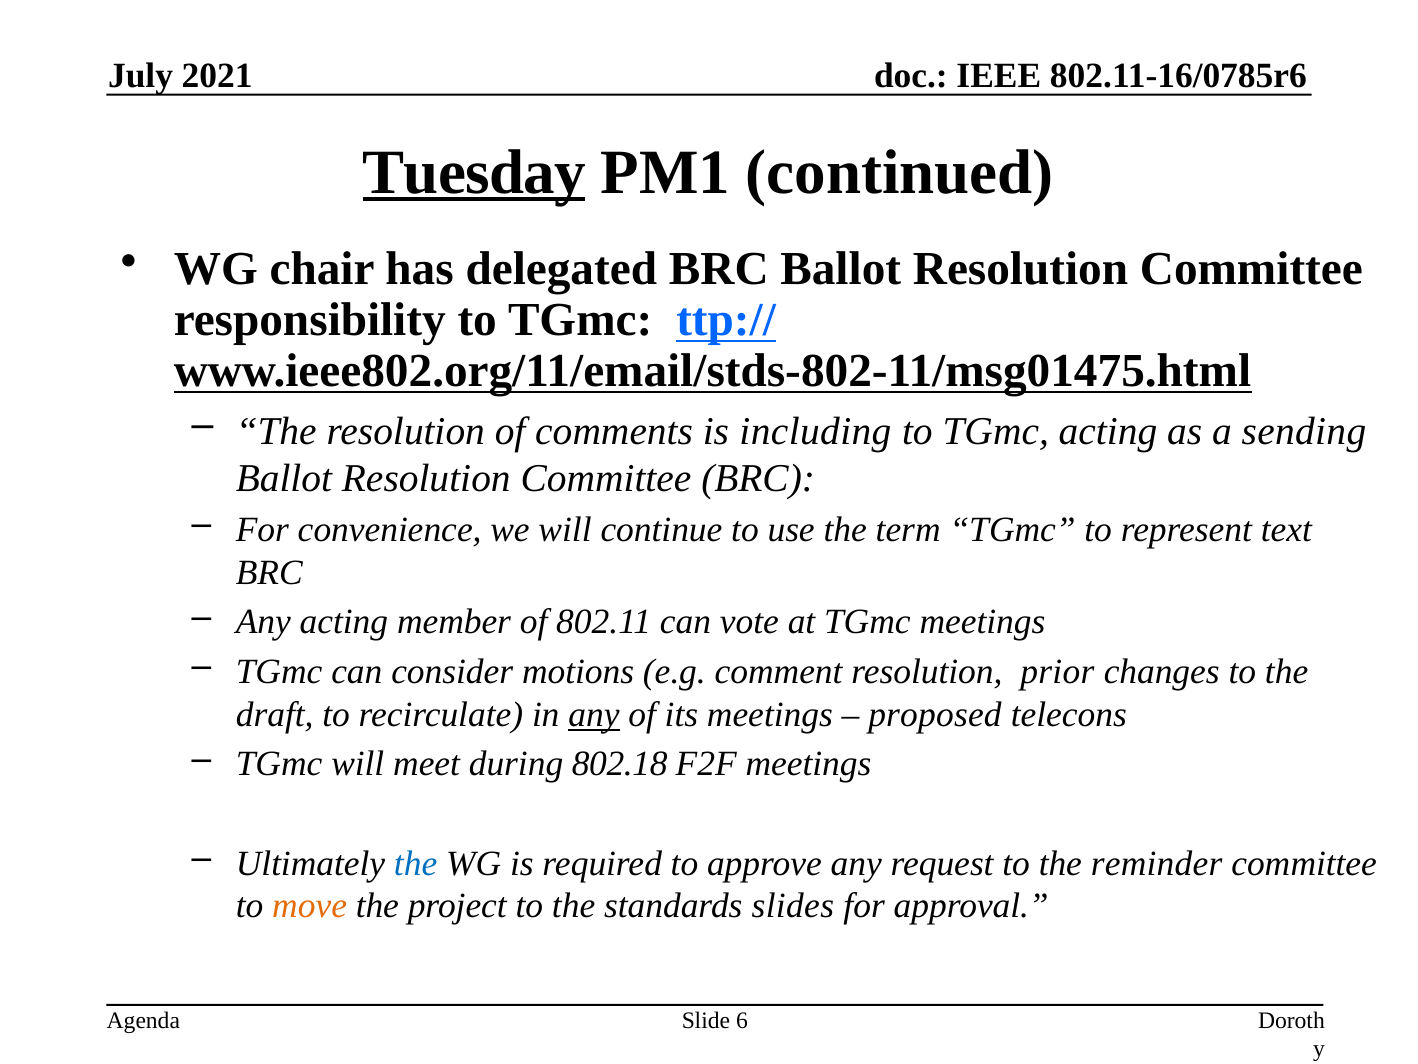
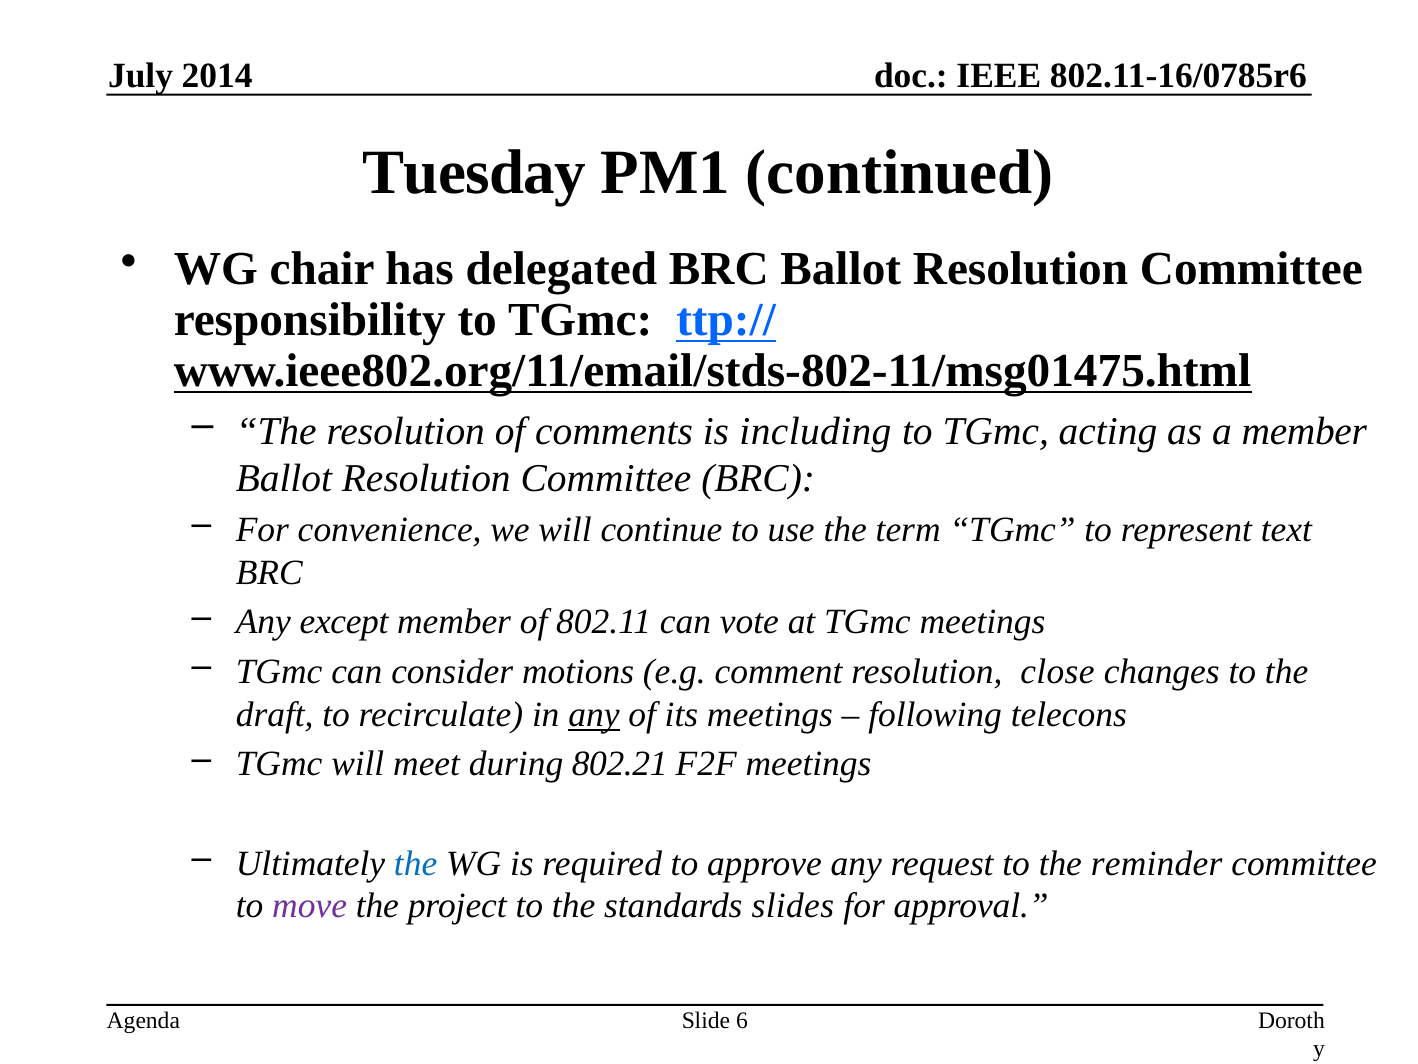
2021: 2021 -> 2014
Tuesday underline: present -> none
a sending: sending -> member
Any acting: acting -> except
prior: prior -> close
proposed: proposed -> following
802.18: 802.18 -> 802.21
move colour: orange -> purple
